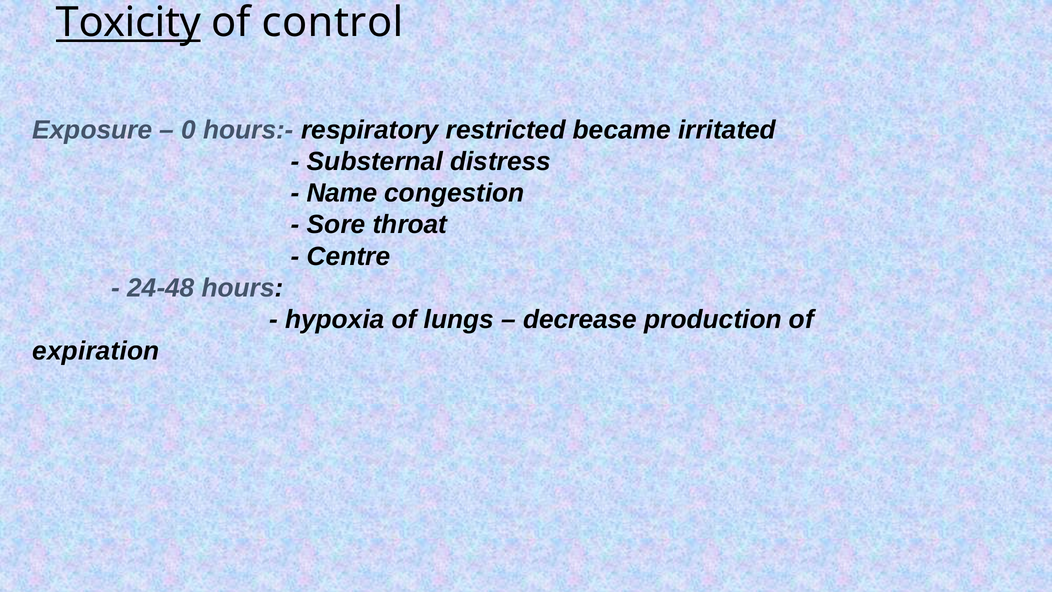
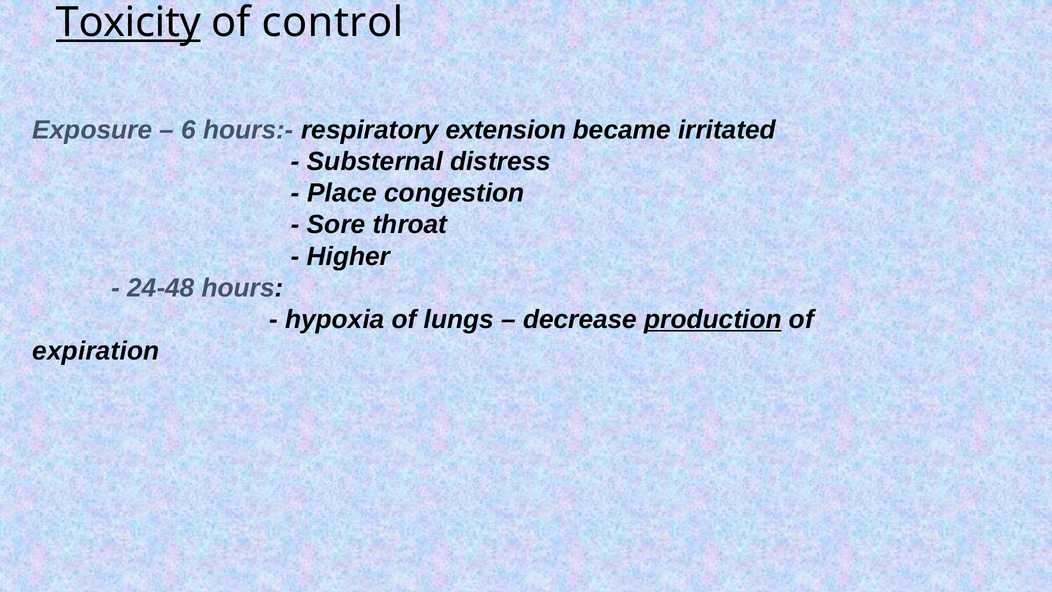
0: 0 -> 6
restricted: restricted -> extension
Name: Name -> Place
Centre: Centre -> Higher
production underline: none -> present
